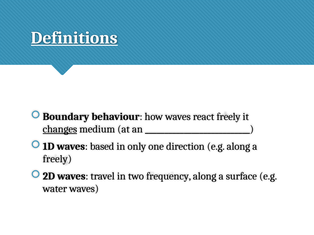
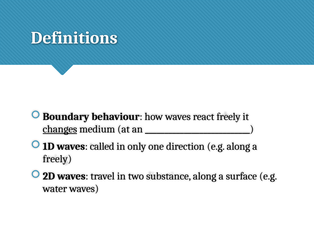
Definitions underline: present -> none
based: based -> called
frequency: frequency -> substance
